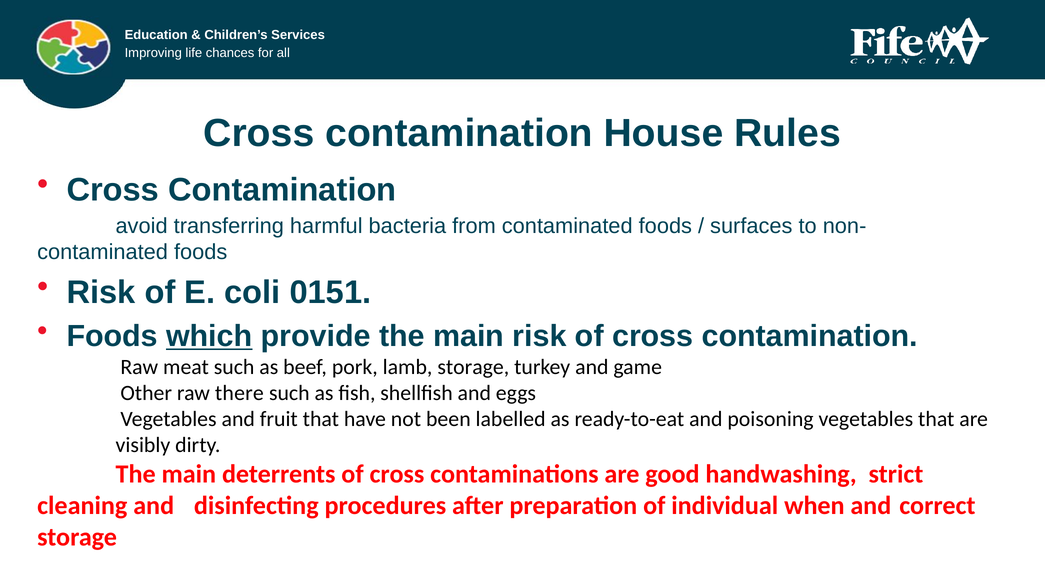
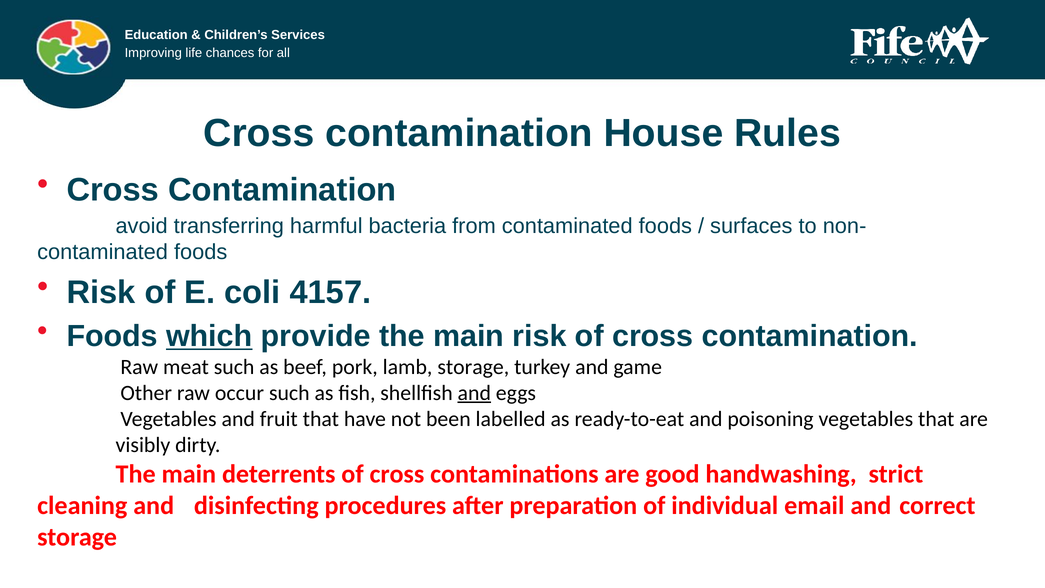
0151: 0151 -> 4157
there: there -> occur
and at (474, 393) underline: none -> present
when: when -> email
